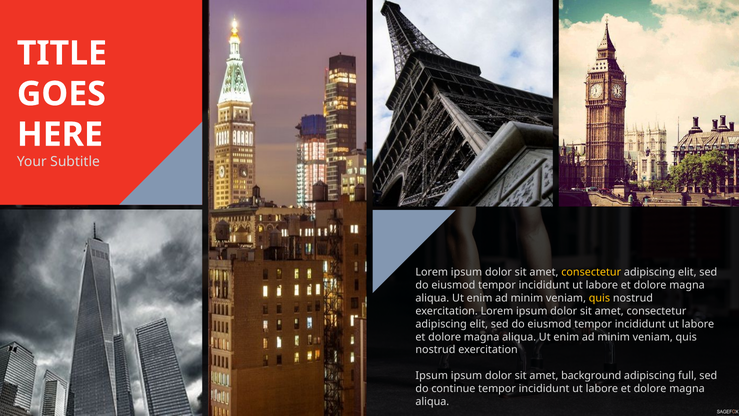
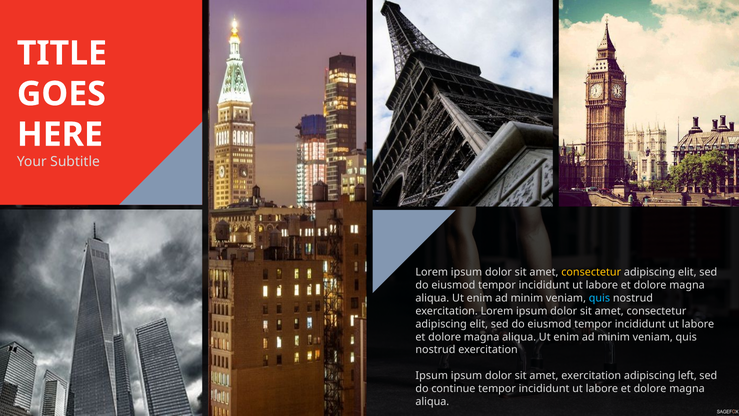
quis at (599, 298) colour: yellow -> light blue
amet background: background -> exercitation
full: full -> left
